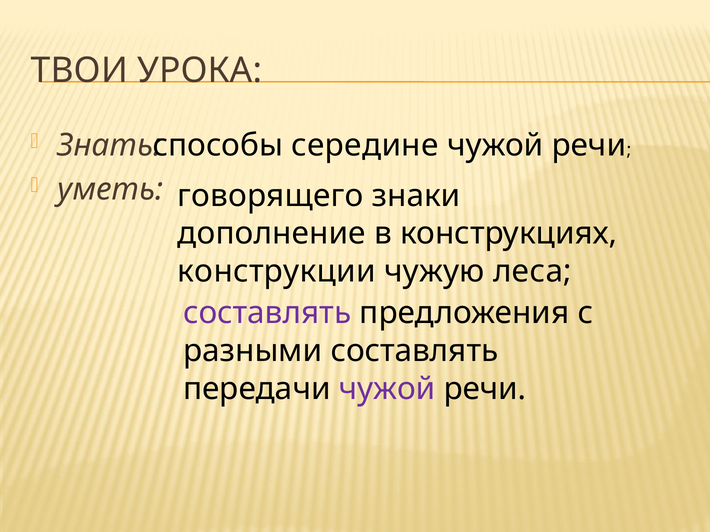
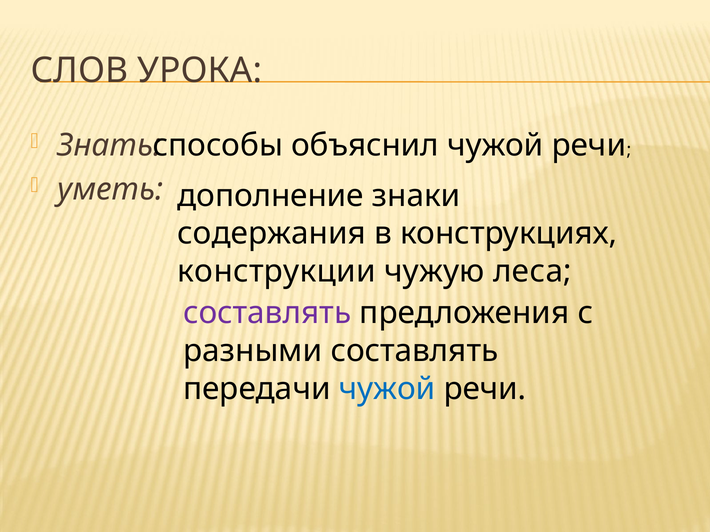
ТВОИ: ТВОИ -> СЛОВ
середине: середине -> объяснил
говорящего: говорящего -> дополнение
дополнение: дополнение -> содержания
чужой at (387, 389) colour: purple -> blue
